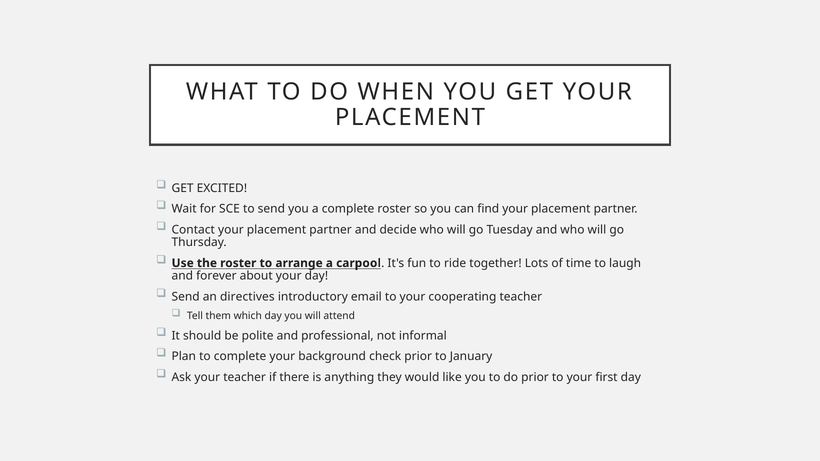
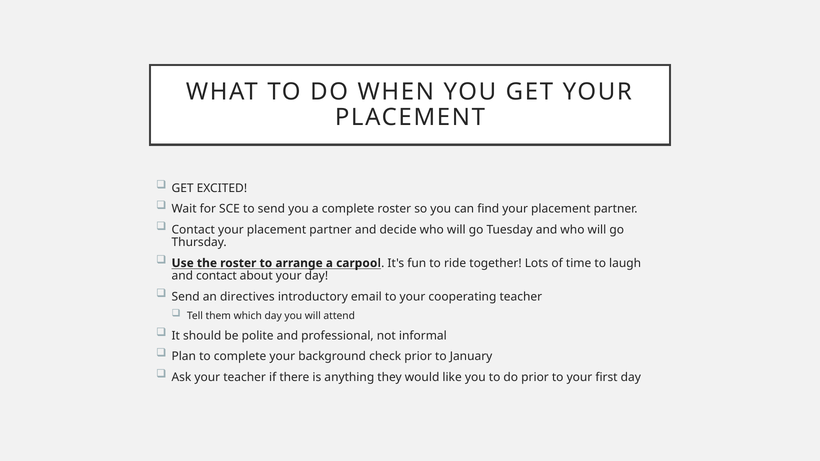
and forever: forever -> contact
